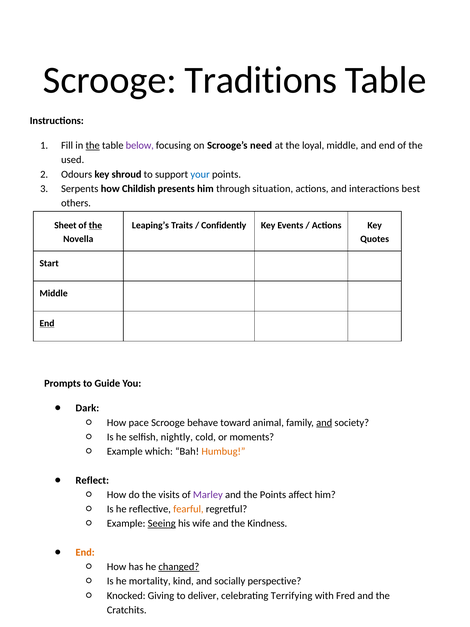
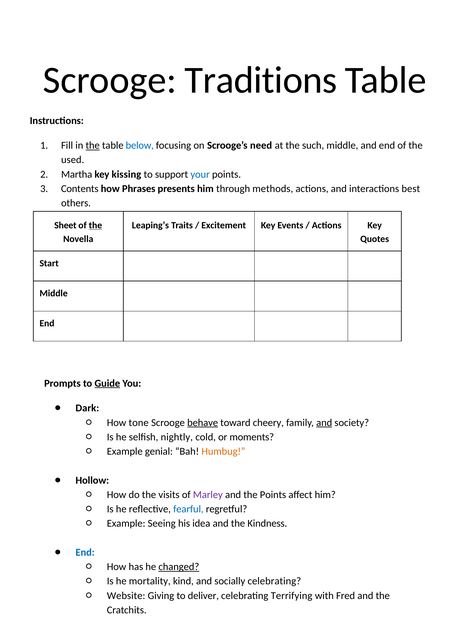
below colour: purple -> blue
loyal: loyal -> such
Odours: Odours -> Martha
shroud: shroud -> kissing
Serpents: Serpents -> Contents
Childish: Childish -> Phrases
situation: situation -> methods
Confidently: Confidently -> Excitement
End at (47, 323) underline: present -> none
Guide underline: none -> present
pace: pace -> tone
behave underline: none -> present
animal: animal -> cheery
which: which -> genial
Reflect: Reflect -> Hollow
fearful colour: orange -> blue
Seeing underline: present -> none
wife: wife -> idea
End at (85, 552) colour: orange -> blue
socially perspective: perspective -> celebrating
Knocked: Knocked -> Website
